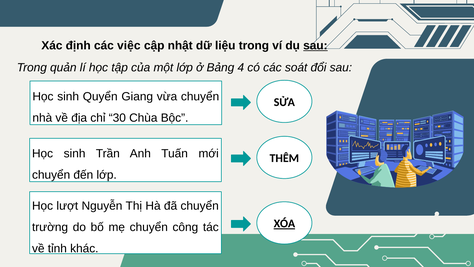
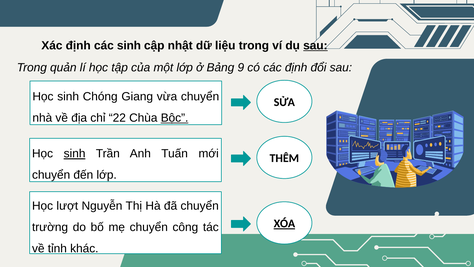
các việc: việc -> sinh
4: 4 -> 9
các soát: soát -> định
Quyển: Quyển -> Chóng
30: 30 -> 22
Bộc underline: none -> present
sinh at (75, 153) underline: none -> present
